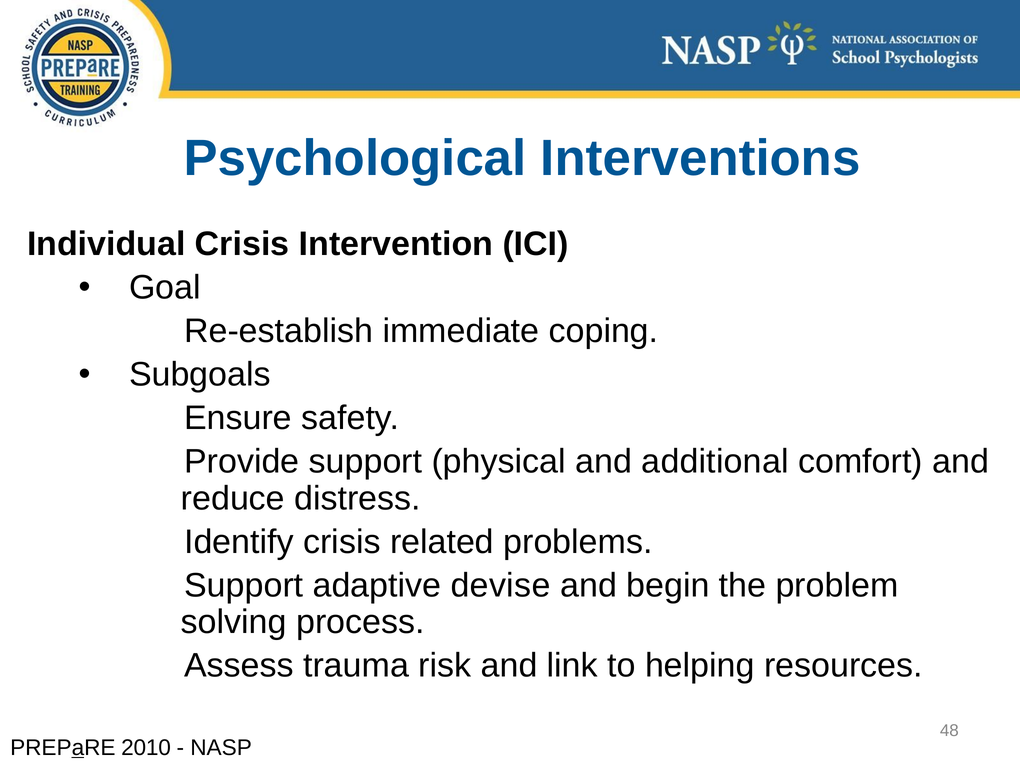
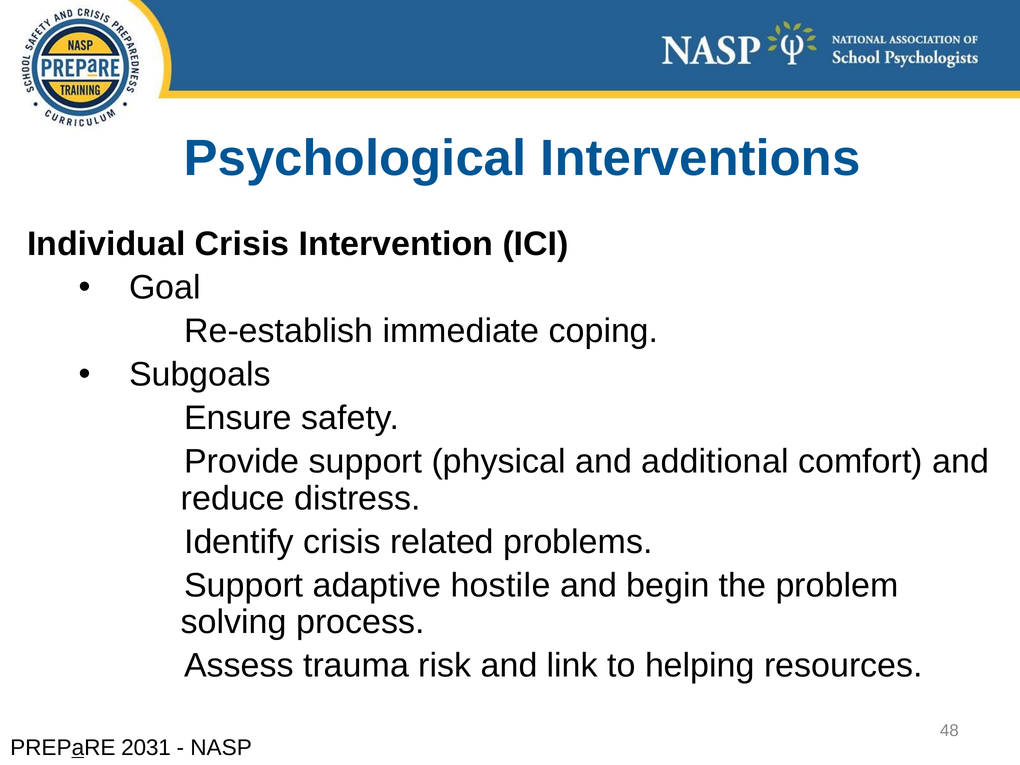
devise: devise -> hostile
2010: 2010 -> 2031
